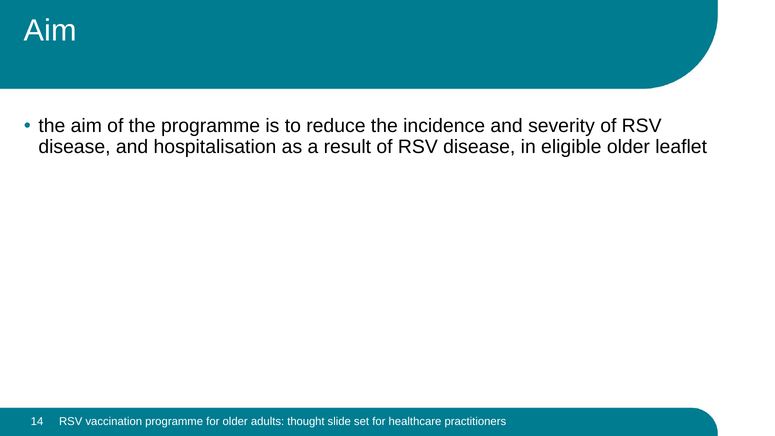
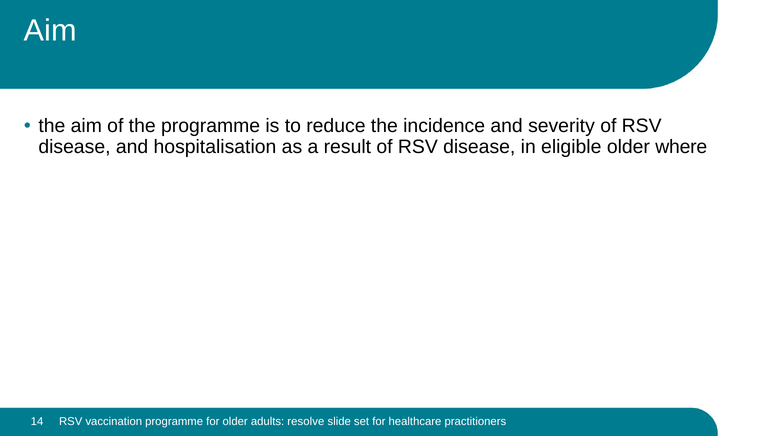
leaflet: leaflet -> where
thought: thought -> resolve
